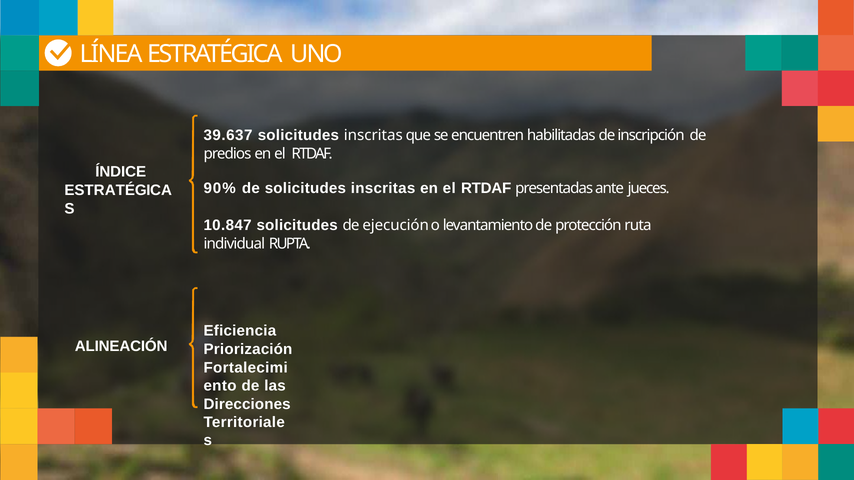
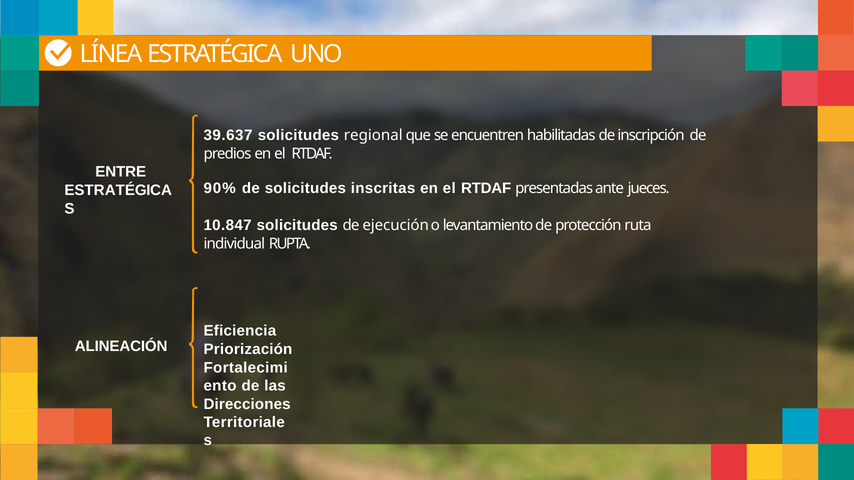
39.637 solicitudes inscritas: inscritas -> regional
ÍNDICE: ÍNDICE -> ENTRE
